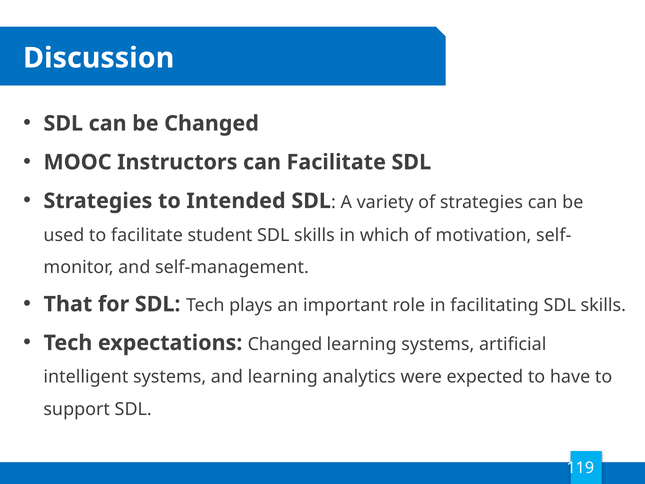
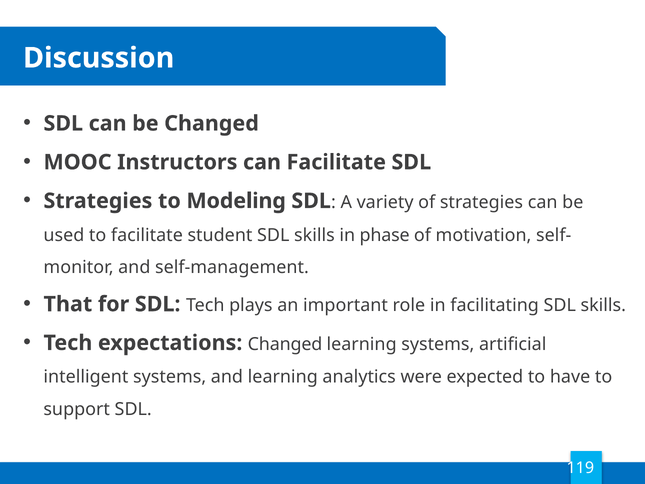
Intended: Intended -> Modeling
which: which -> phase
